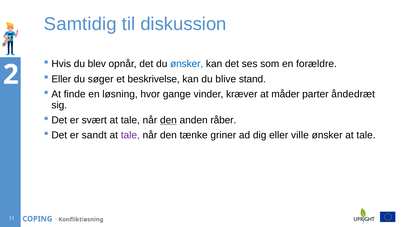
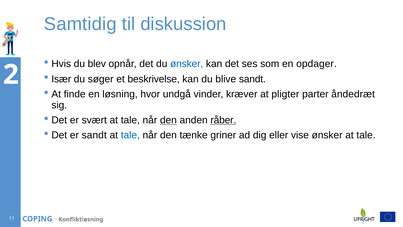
forældre: forældre -> opdager
Eller at (61, 79): Eller -> Især
blive stand: stand -> sandt
gange: gange -> undgå
måder: måder -> pligter
råber underline: none -> present
tale at (130, 135) colour: purple -> blue
ville: ville -> vise
